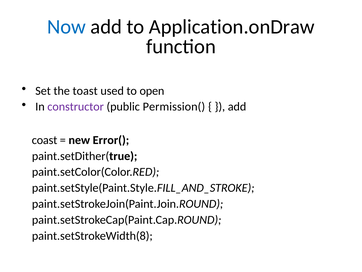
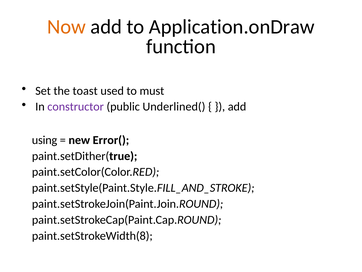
Now colour: blue -> orange
open: open -> must
Permission(: Permission( -> Underlined(
coast: coast -> using
